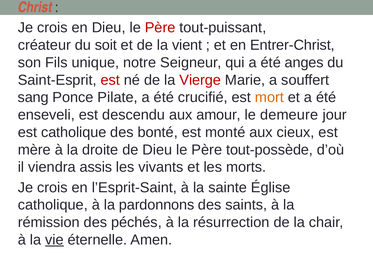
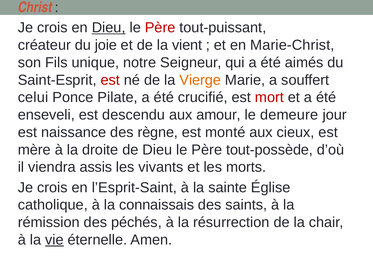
Dieu at (109, 28) underline: none -> present
soit: soit -> joie
Entrer-Christ: Entrer-Christ -> Marie-Christ
anges: anges -> aimés
Vierge colour: red -> orange
sang: sang -> celui
mort colour: orange -> red
est catholique: catholique -> naissance
bonté: bonté -> règne
pardonnons: pardonnons -> connaissais
